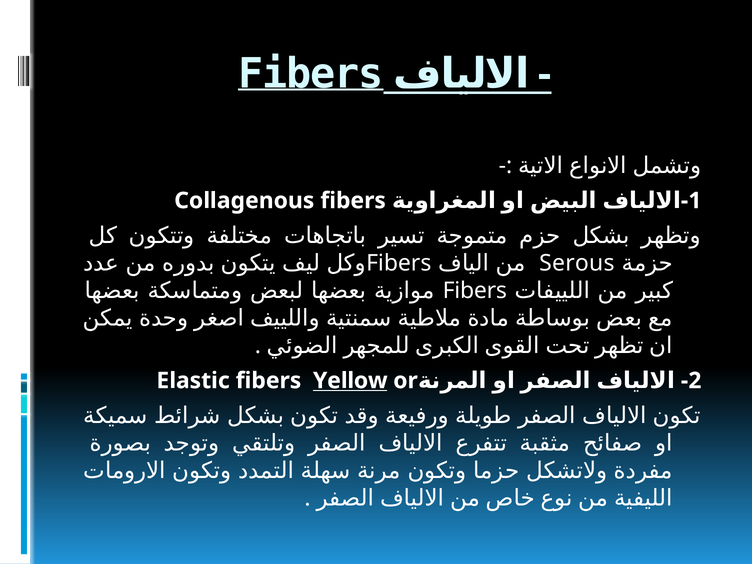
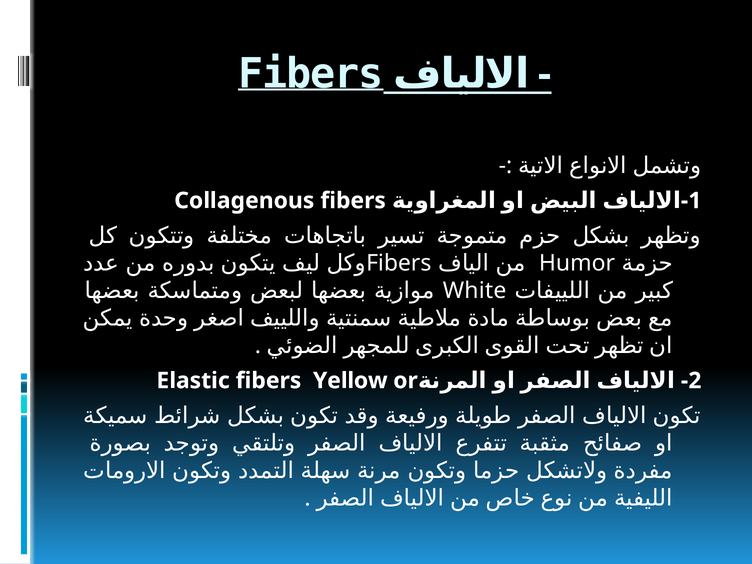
Serous: Serous -> Humor
Fibers at (475, 291): Fibers -> White
Yellow underline: present -> none
